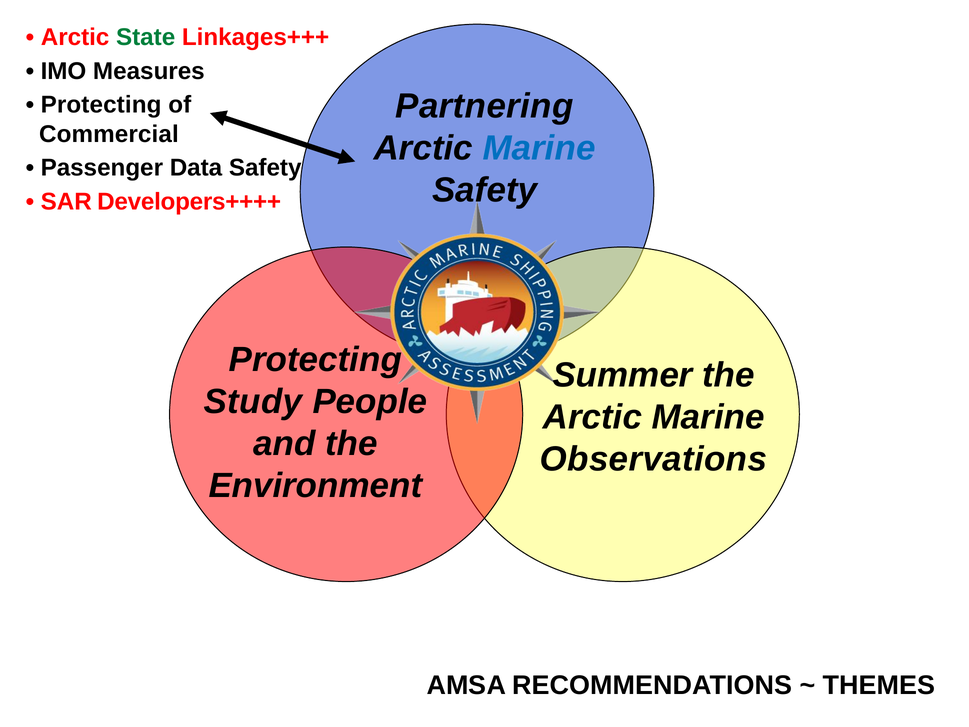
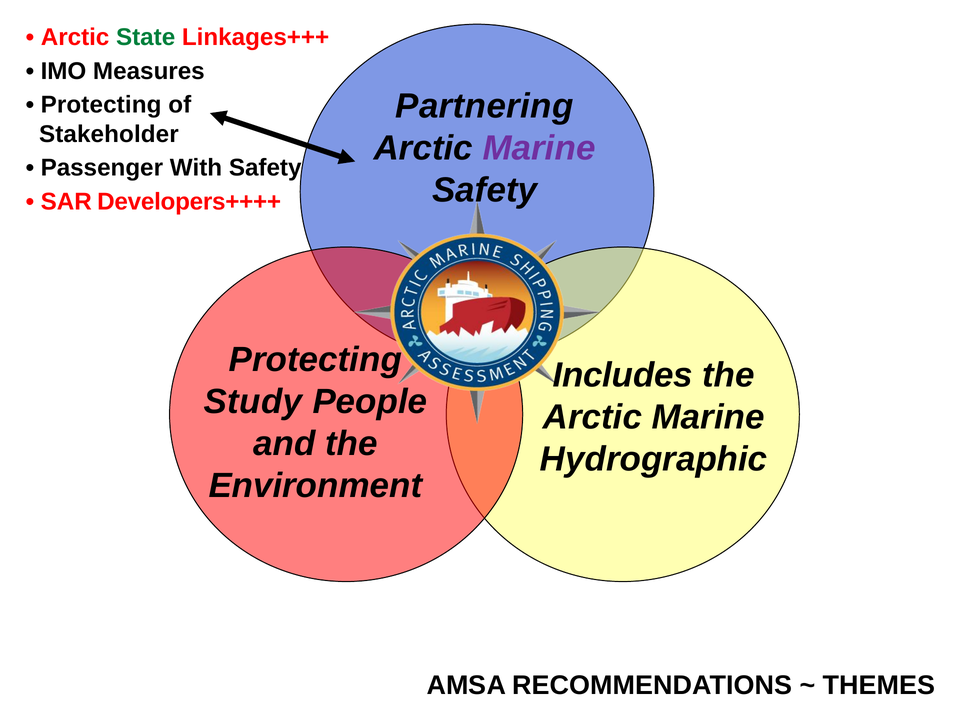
Commercial: Commercial -> Stakeholder
Marine at (539, 148) colour: blue -> purple
Data: Data -> With
Summer: Summer -> Includes
Observations: Observations -> Hydrographic
